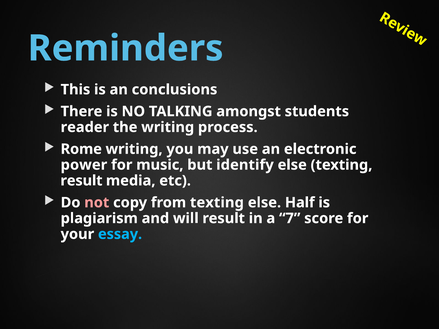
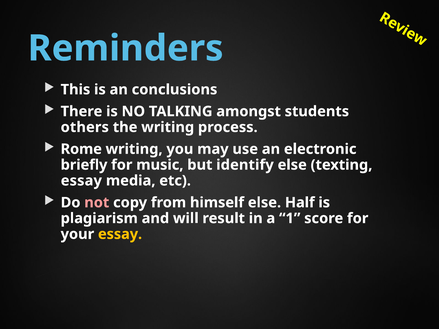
reader: reader -> others
power: power -> briefly
result at (81, 181): result -> essay
from texting: texting -> himself
7: 7 -> 1
essay at (120, 234) colour: light blue -> yellow
